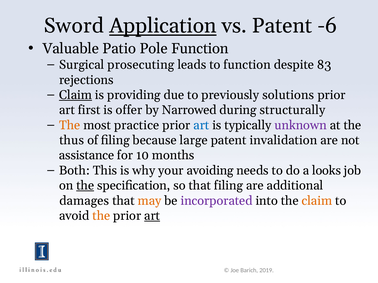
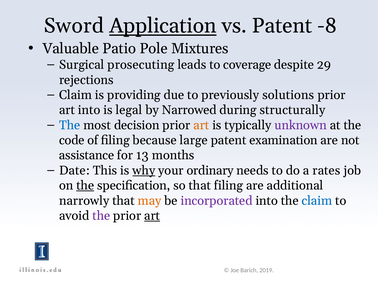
-6: -6 -> -8
Pole Function: Function -> Mixtures
to function: function -> coverage
83: 83 -> 29
Claim at (76, 95) underline: present -> none
art first: first -> into
offer: offer -> legal
The at (70, 125) colour: orange -> blue
practice: practice -> decision
art at (201, 125) colour: blue -> orange
thus: thus -> code
invalidation: invalidation -> examination
10: 10 -> 13
Both: Both -> Date
why underline: none -> present
avoiding: avoiding -> ordinary
looks: looks -> rates
damages: damages -> narrowly
claim at (317, 201) colour: orange -> blue
the at (101, 216) colour: orange -> purple
